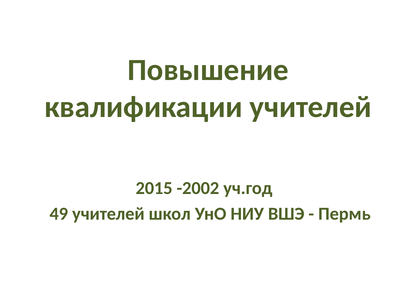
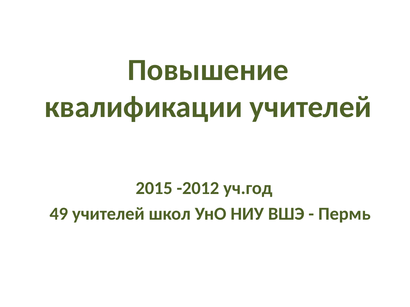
-2002: -2002 -> -2012
